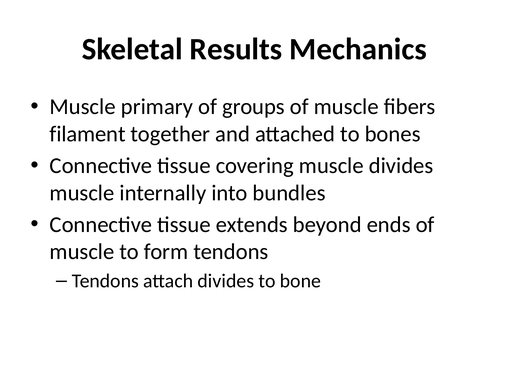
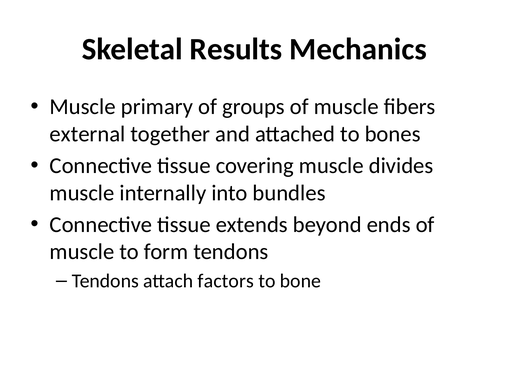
filament: filament -> external
attach divides: divides -> factors
